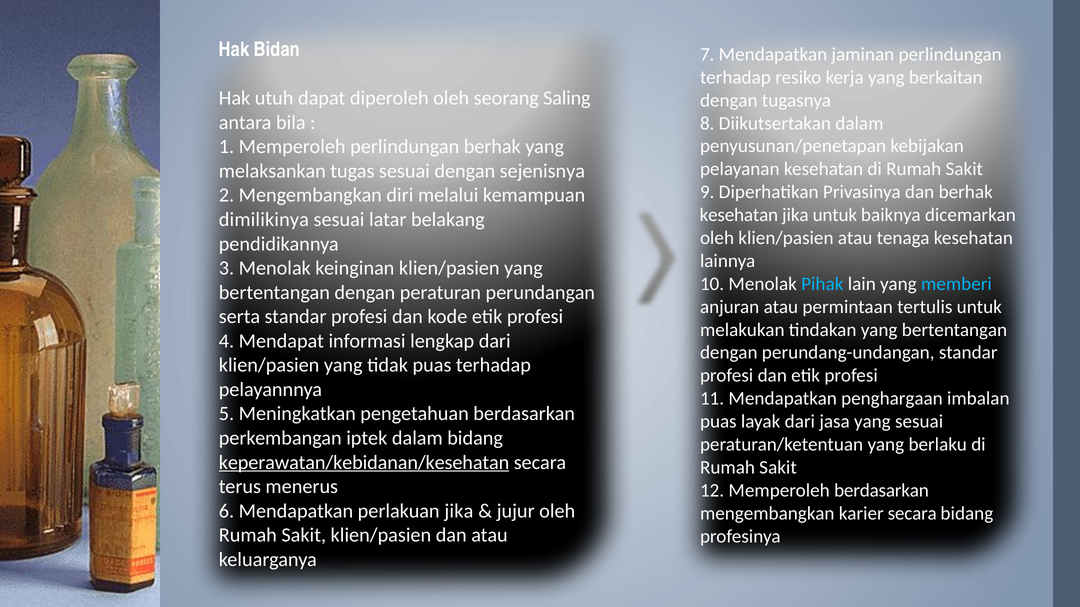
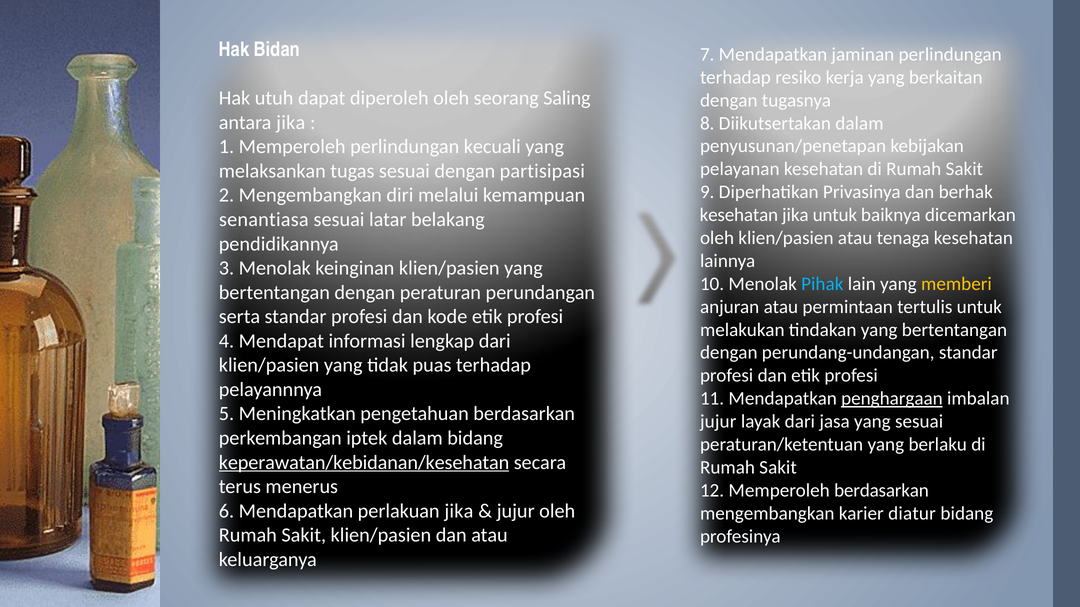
antara bila: bila -> jika
perlindungan berhak: berhak -> kecuali
sejenisnya: sejenisnya -> partisipasi
dimilikinya: dimilikinya -> senantiasa
memberi colour: light blue -> yellow
penghargaan underline: none -> present
puas at (718, 422): puas -> jujur
karier secara: secara -> diatur
